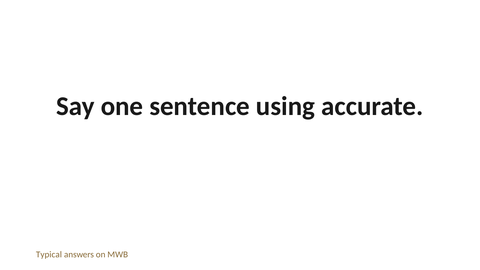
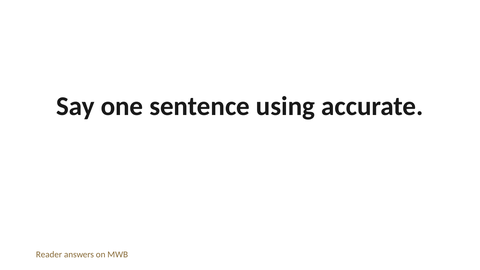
Typical: Typical -> Reader
